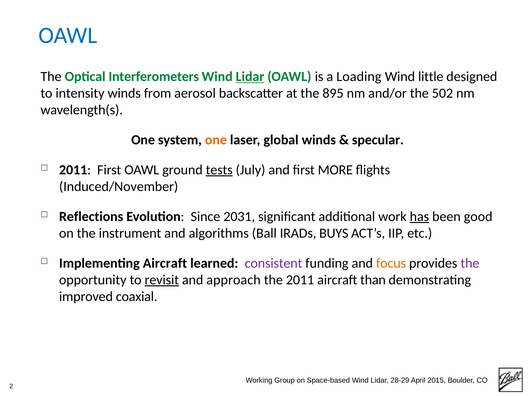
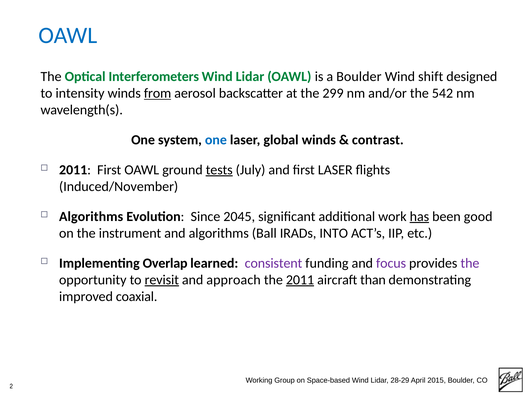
Lidar at (250, 77) underline: present -> none
a Loading: Loading -> Boulder
little: little -> shift
from underline: none -> present
895: 895 -> 299
502: 502 -> 542
one at (216, 140) colour: orange -> blue
specular: specular -> contrast
first MORE: MORE -> LASER
Reflections at (91, 216): Reflections -> Algorithms
2031: 2031 -> 2045
BUYS: BUYS -> INTO
Implementing Aircraft: Aircraft -> Overlap
focus colour: orange -> purple
2011 at (300, 280) underline: none -> present
